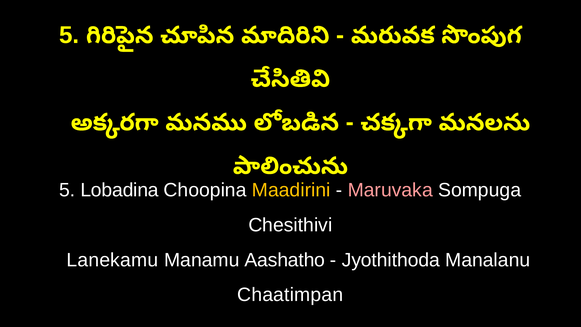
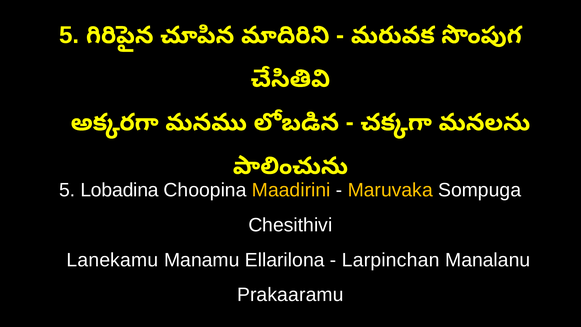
Maruvaka colour: pink -> yellow
Aashatho: Aashatho -> Ellarilona
Jyothithoda: Jyothithoda -> Larpinchan
Chaatimpan: Chaatimpan -> Prakaaramu
